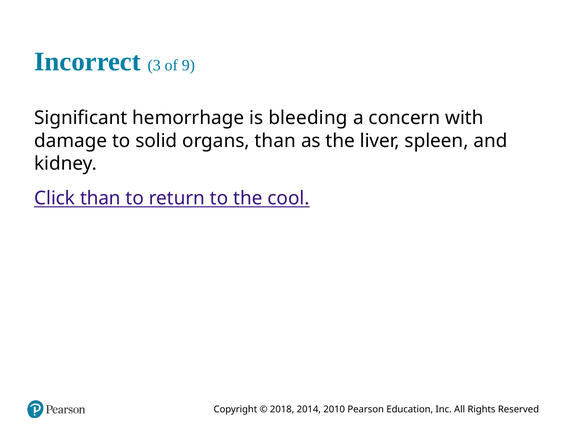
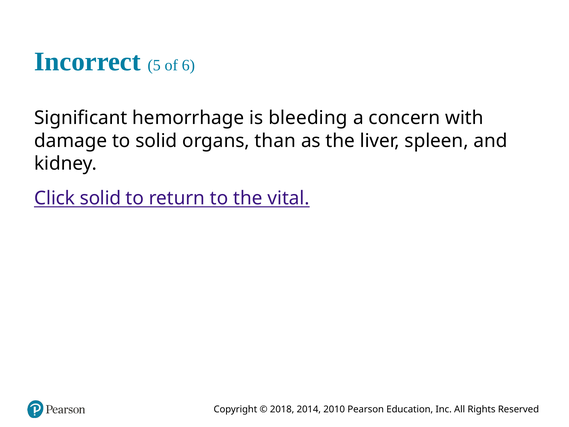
3: 3 -> 5
9: 9 -> 6
Click than: than -> solid
cool: cool -> vital
